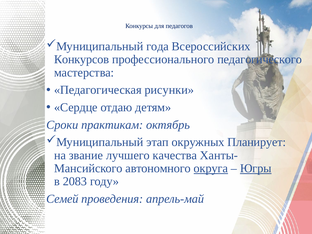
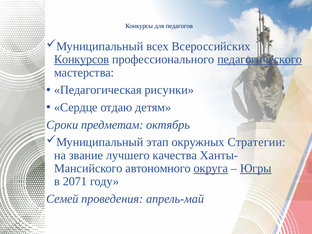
года: года -> всех
Конкурсов underline: none -> present
педагогического underline: none -> present
практикам: практикам -> предметам
Планирует: Планирует -> Стратегии
2083: 2083 -> 2071
